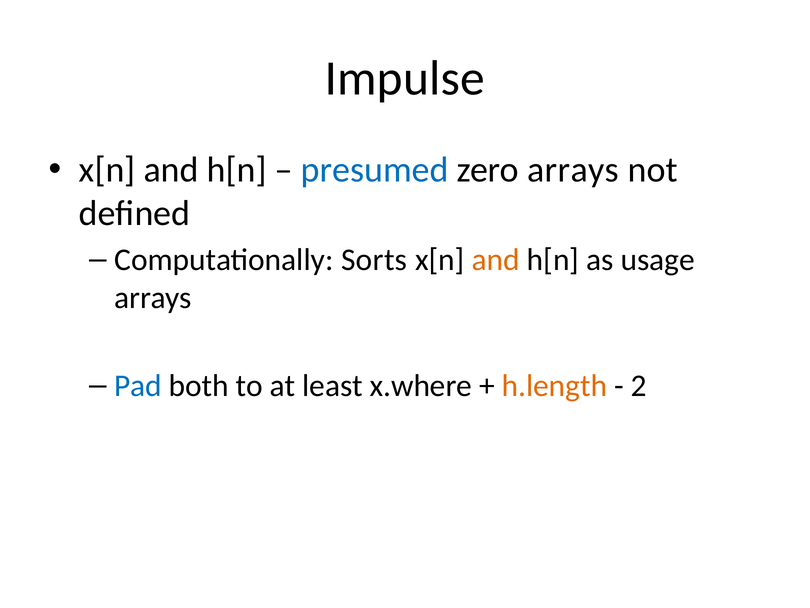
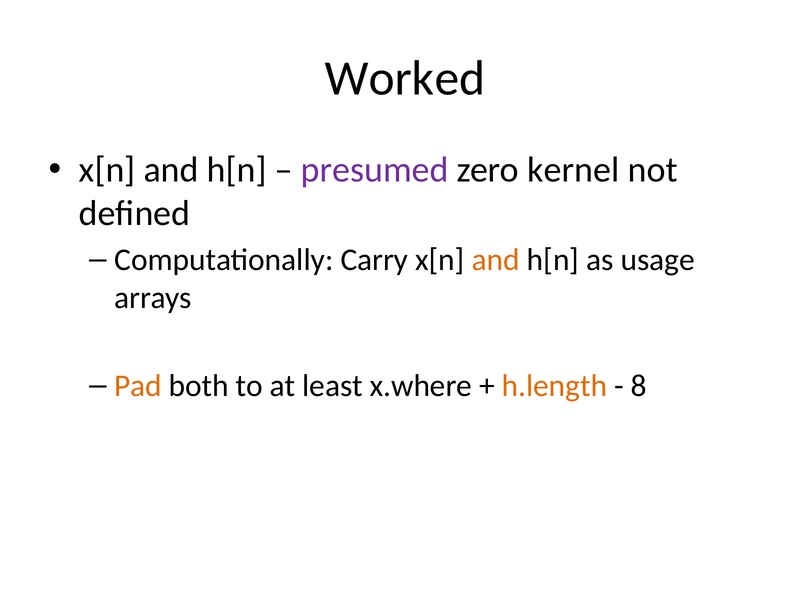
Impulse: Impulse -> Worked
presumed colour: blue -> purple
zero arrays: arrays -> kernel
Sorts: Sorts -> Carry
Pad colour: blue -> orange
2: 2 -> 8
